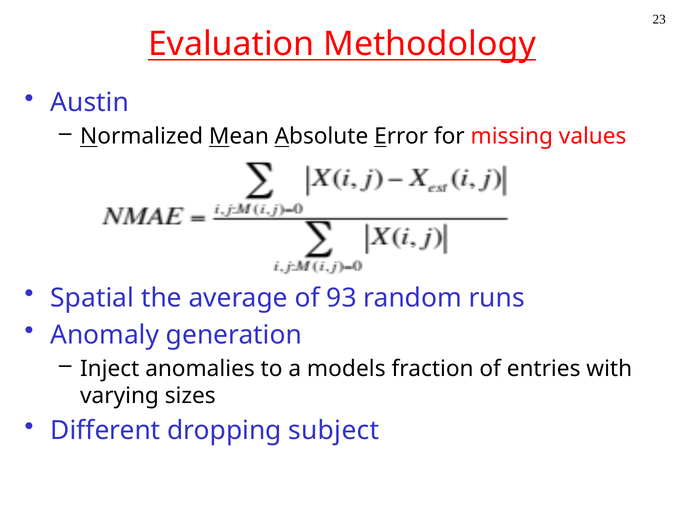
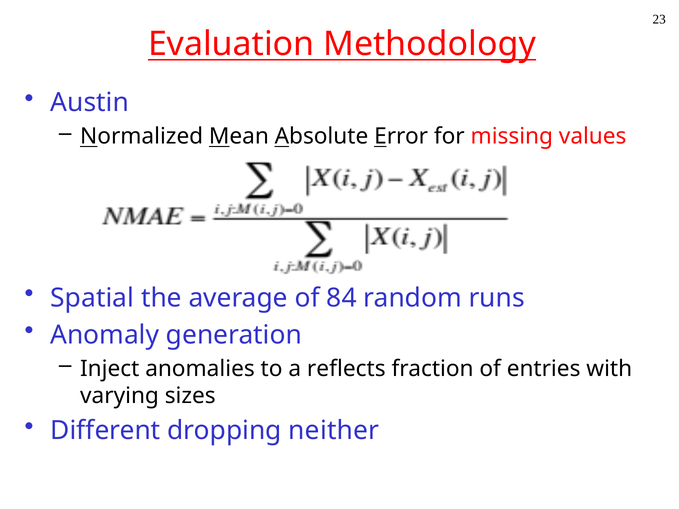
93: 93 -> 84
models: models -> reflects
subject: subject -> neither
